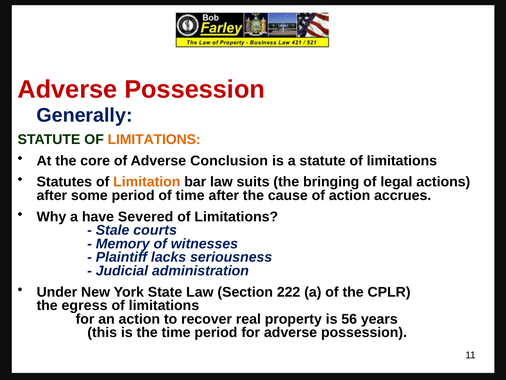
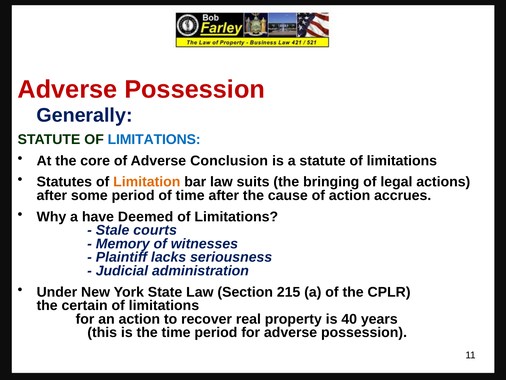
LIMITATIONS at (154, 139) colour: orange -> blue
Severed: Severed -> Deemed
222: 222 -> 215
egress: egress -> certain
56: 56 -> 40
